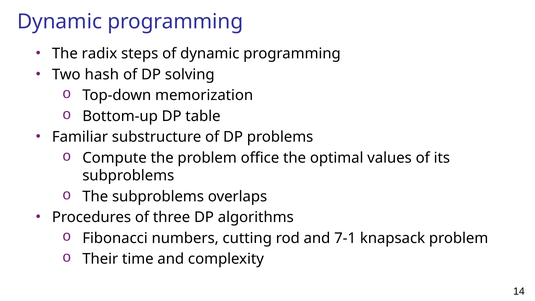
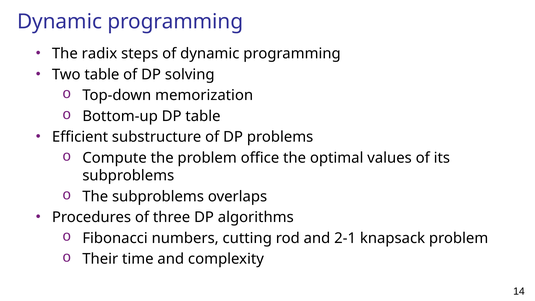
Two hash: hash -> table
Familiar: Familiar -> Efficient
7-1: 7-1 -> 2-1
